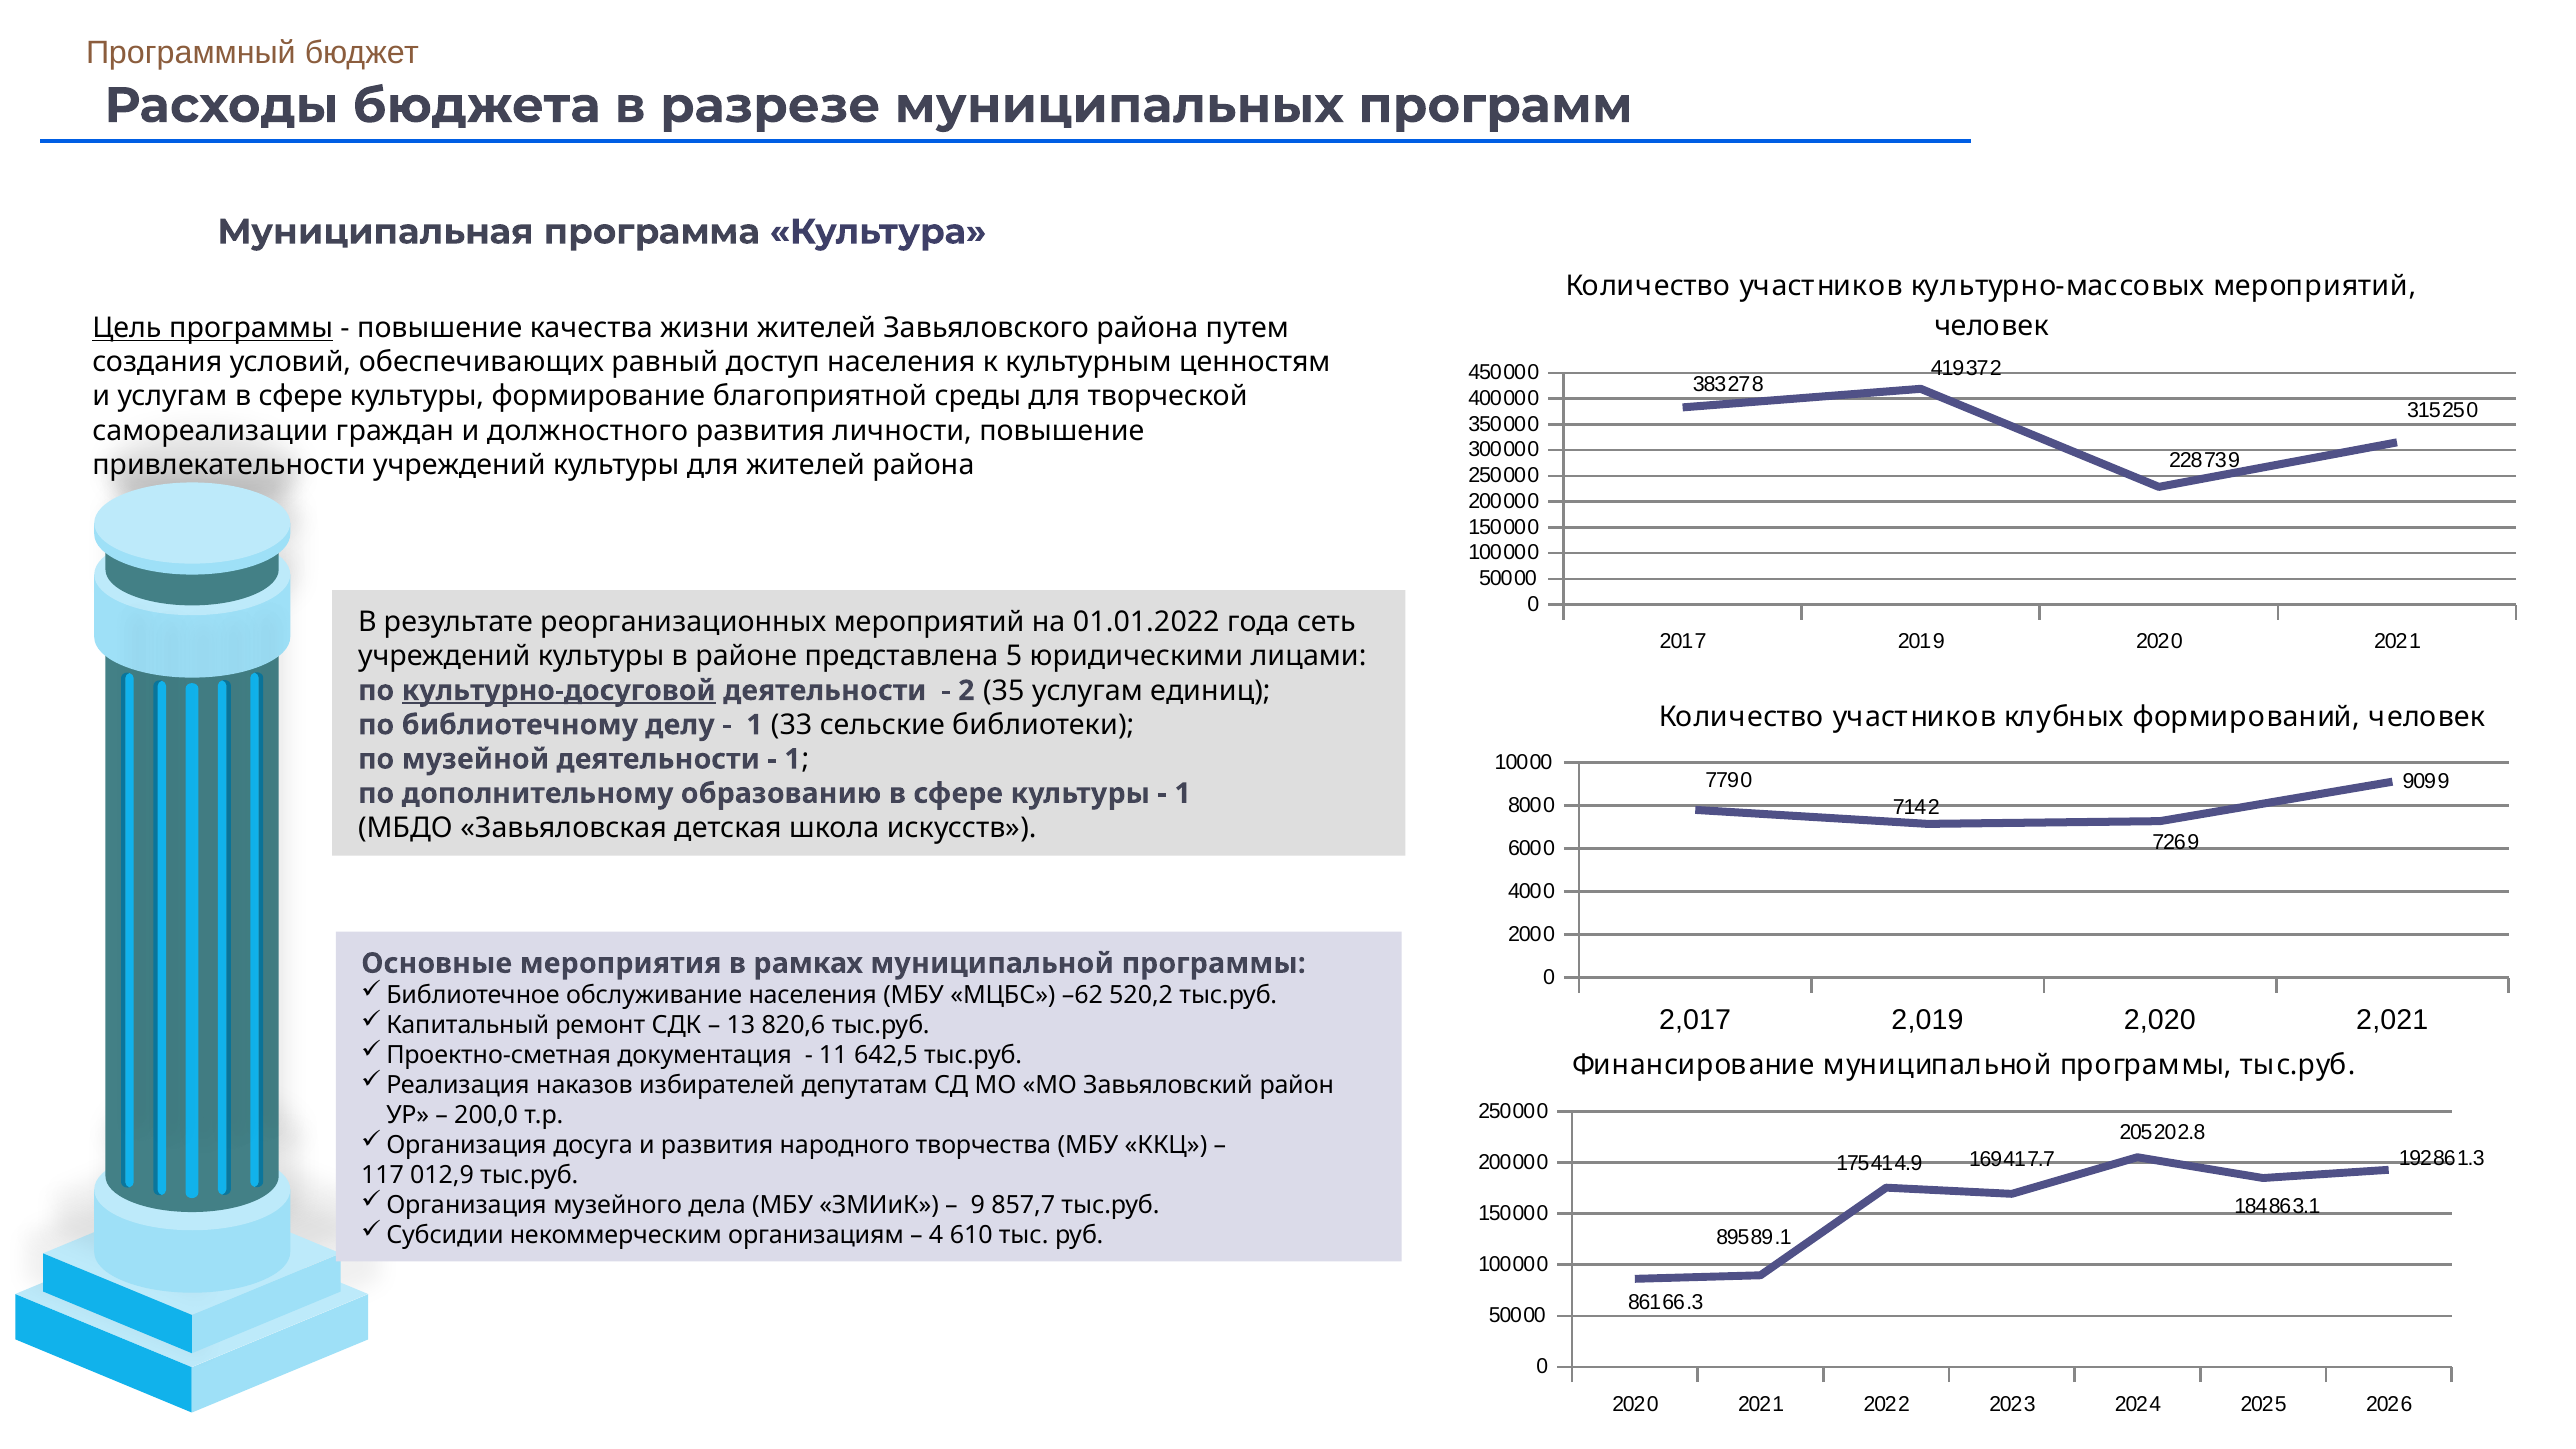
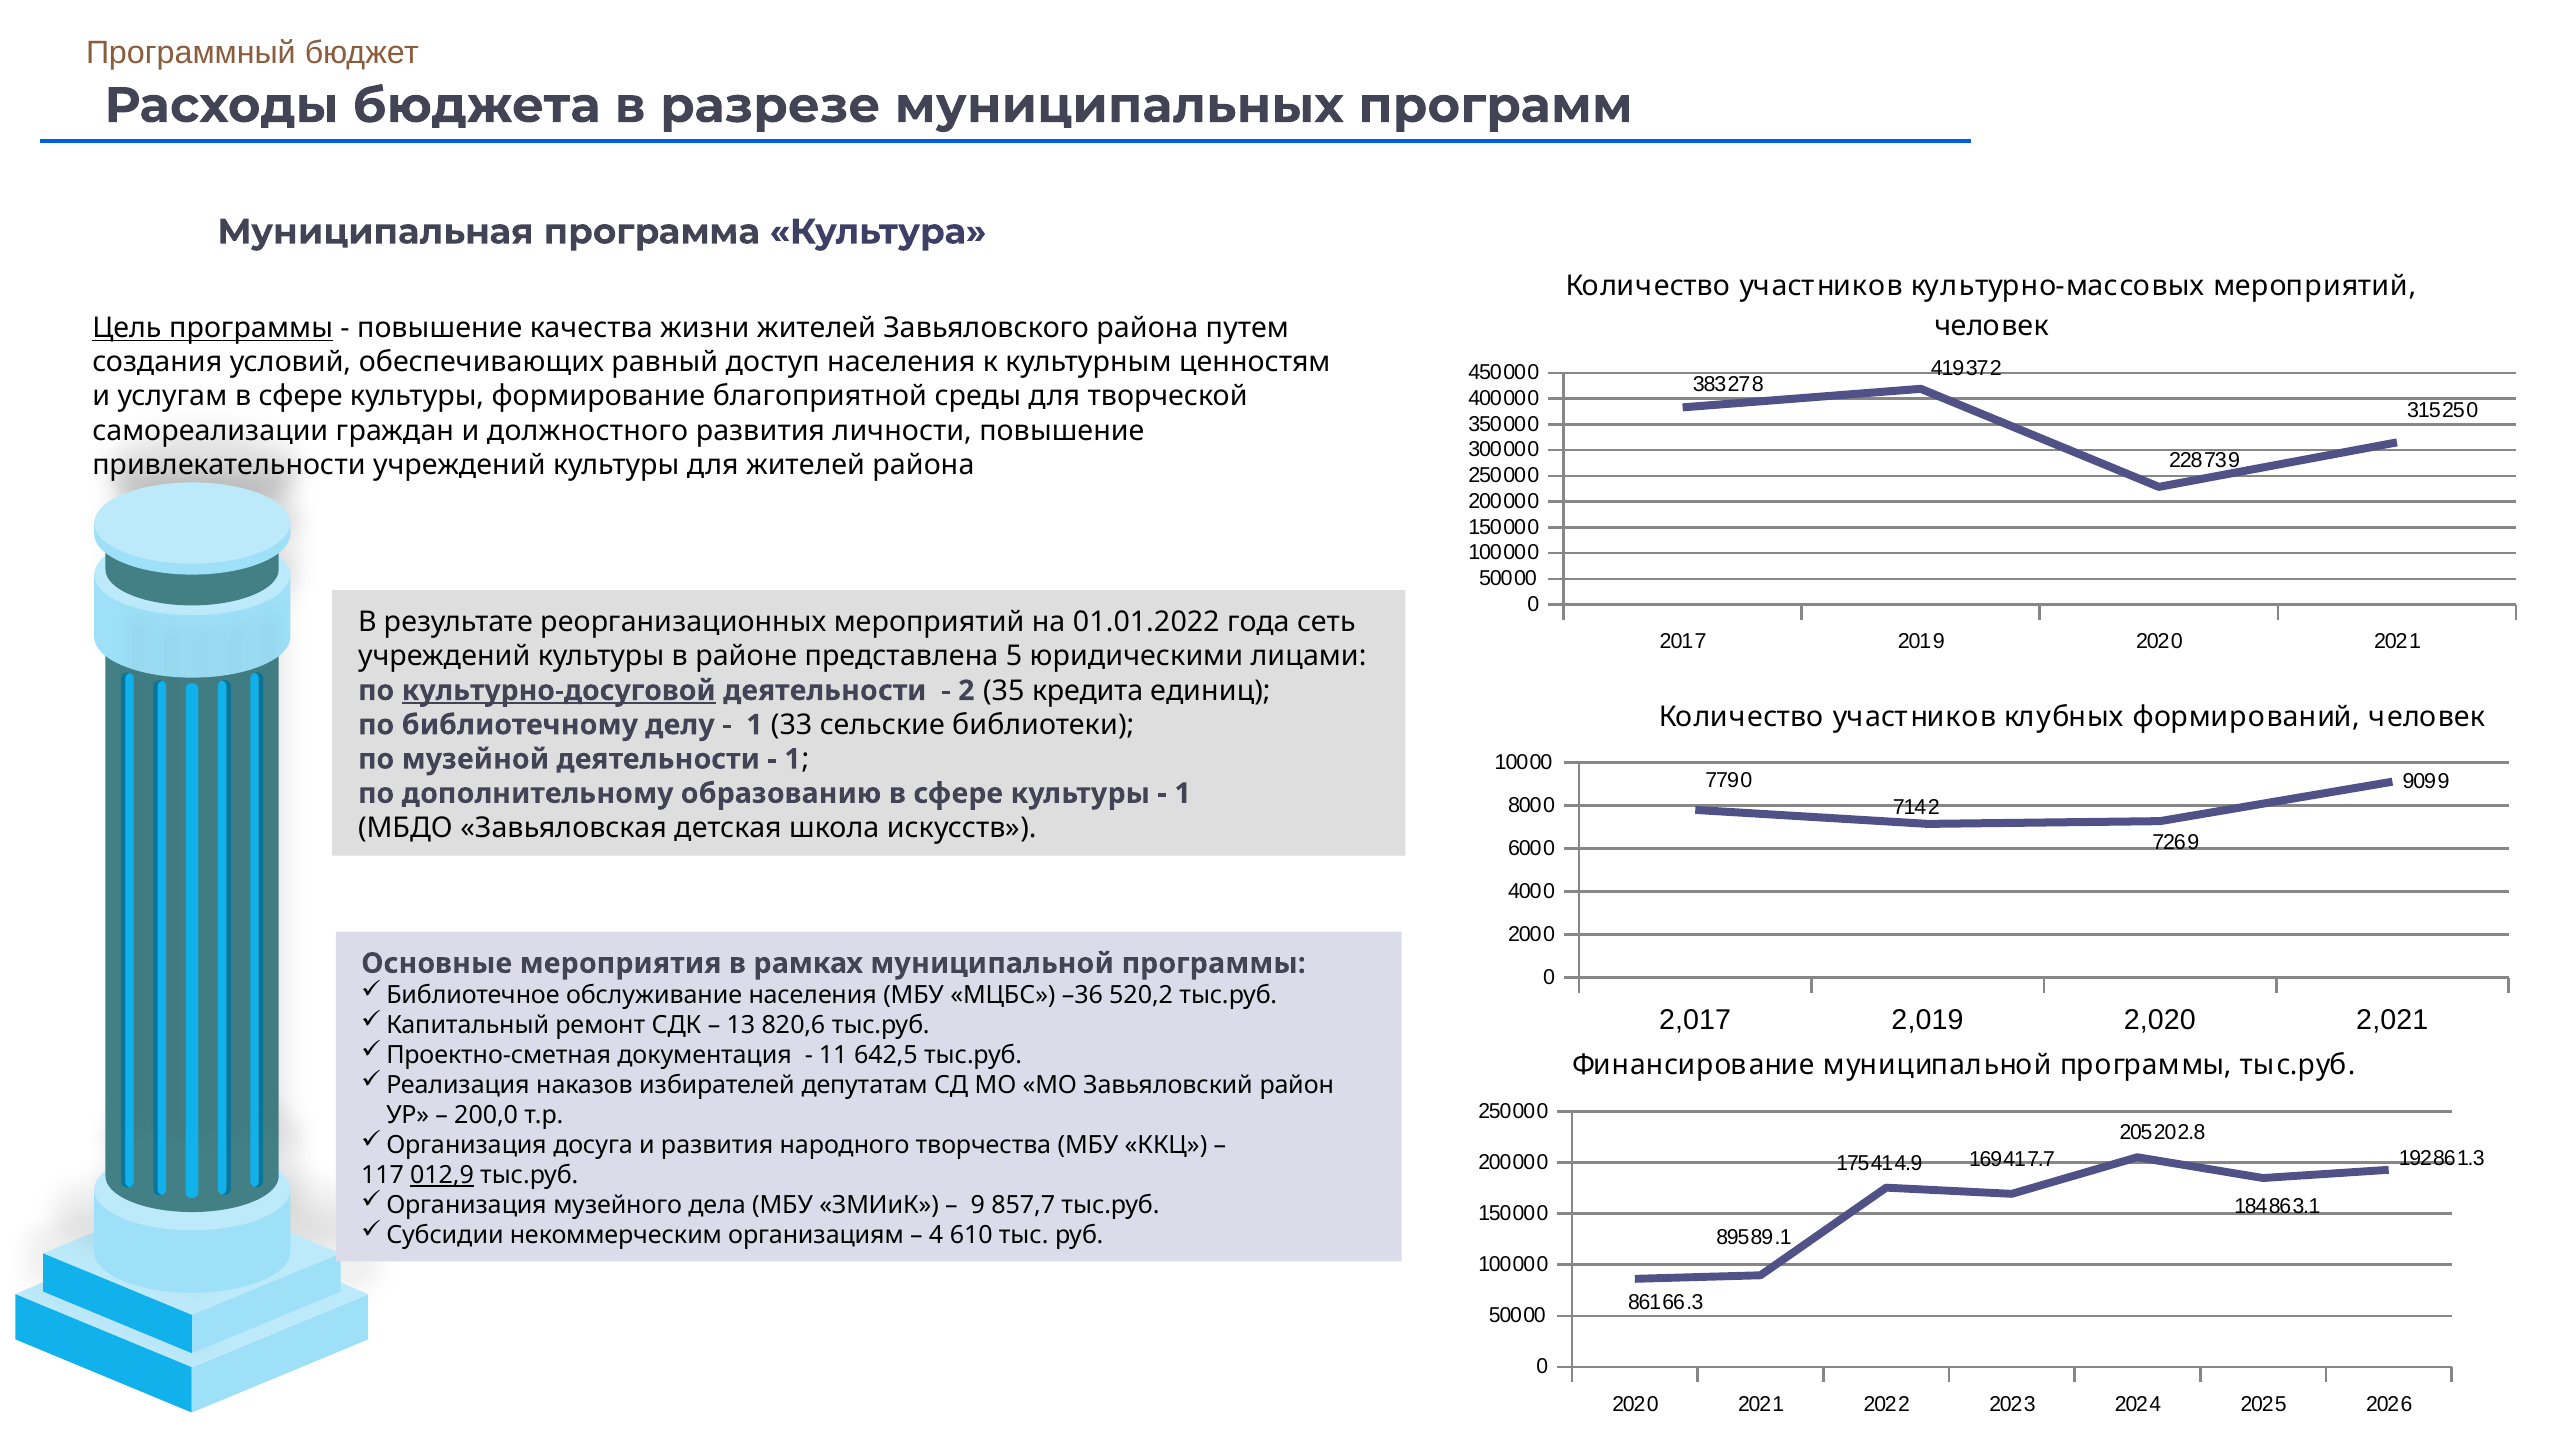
35 услугам: услугам -> кредита
–62: –62 -> –36
012,9 underline: none -> present
